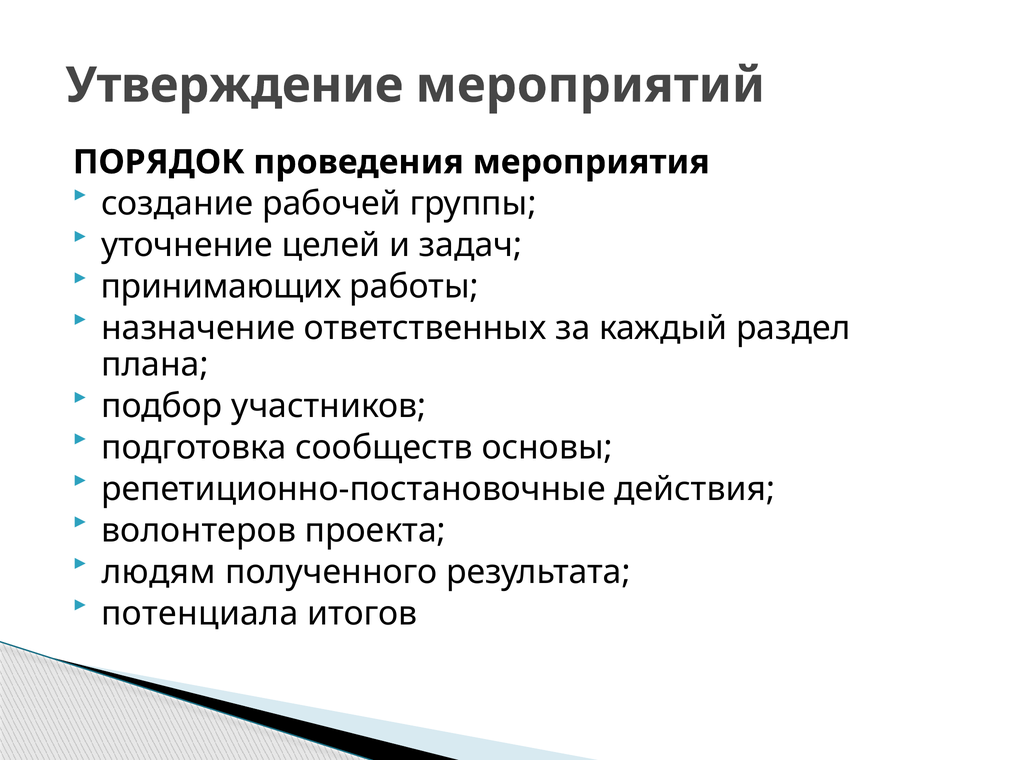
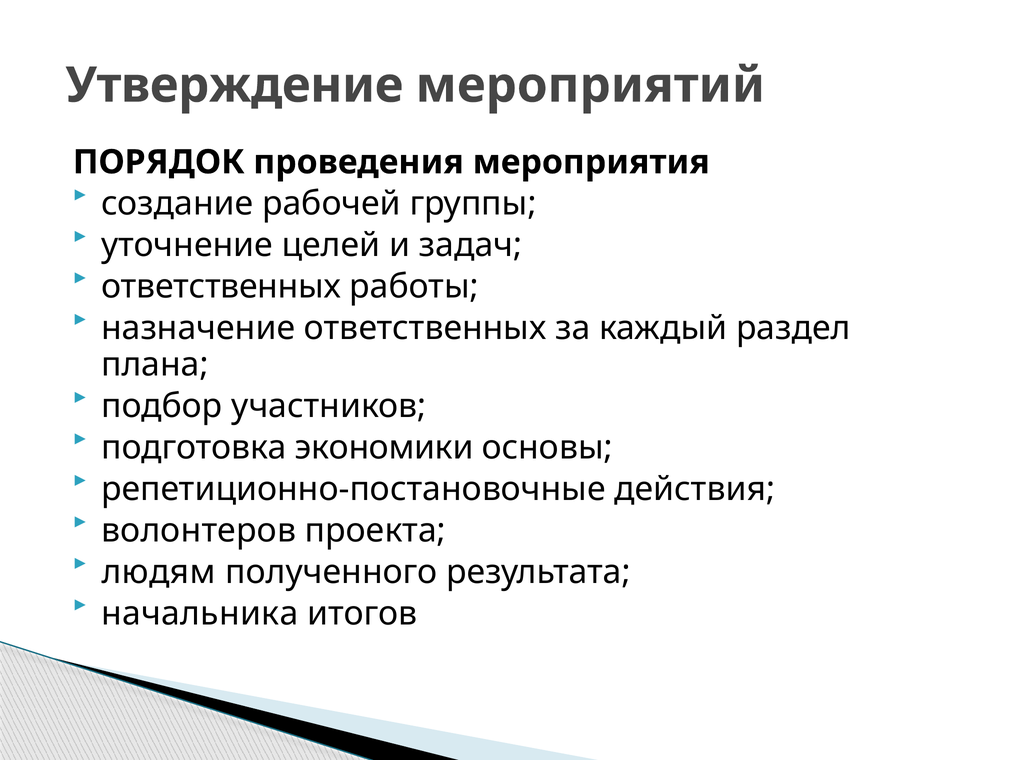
принимающих at (221, 287): принимающих -> ответственных
сообществ: сообществ -> экономики
потенциала: потенциала -> начальника
